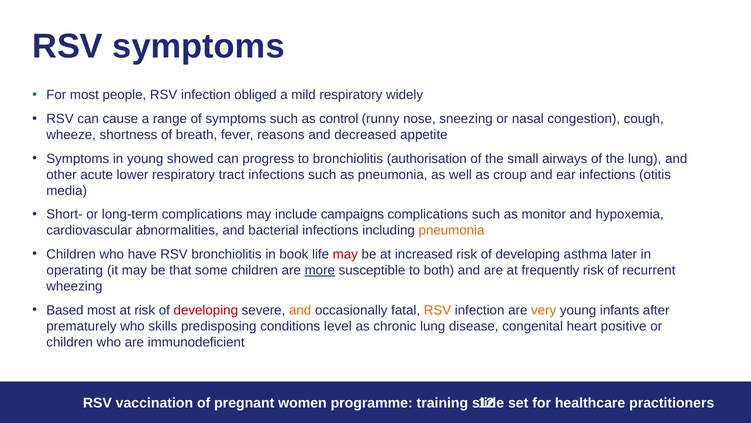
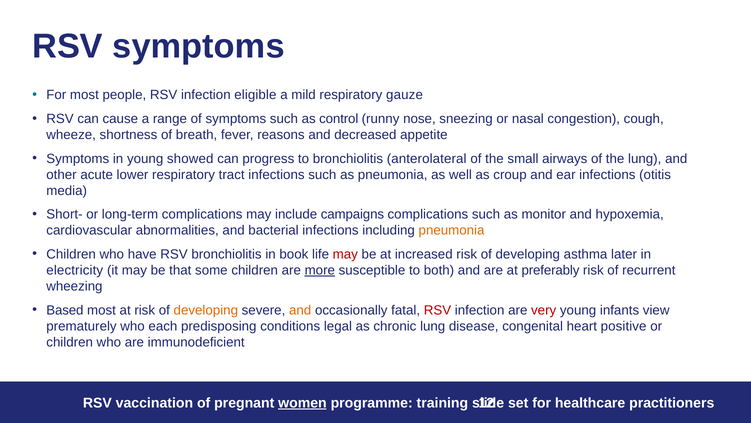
obliged: obliged -> eligible
widely: widely -> gauze
authorisation: authorisation -> anterolateral
operating: operating -> electricity
frequently: frequently -> preferably
developing at (206, 310) colour: red -> orange
RSV at (437, 310) colour: orange -> red
very colour: orange -> red
after: after -> view
skills: skills -> each
level: level -> legal
women underline: none -> present
